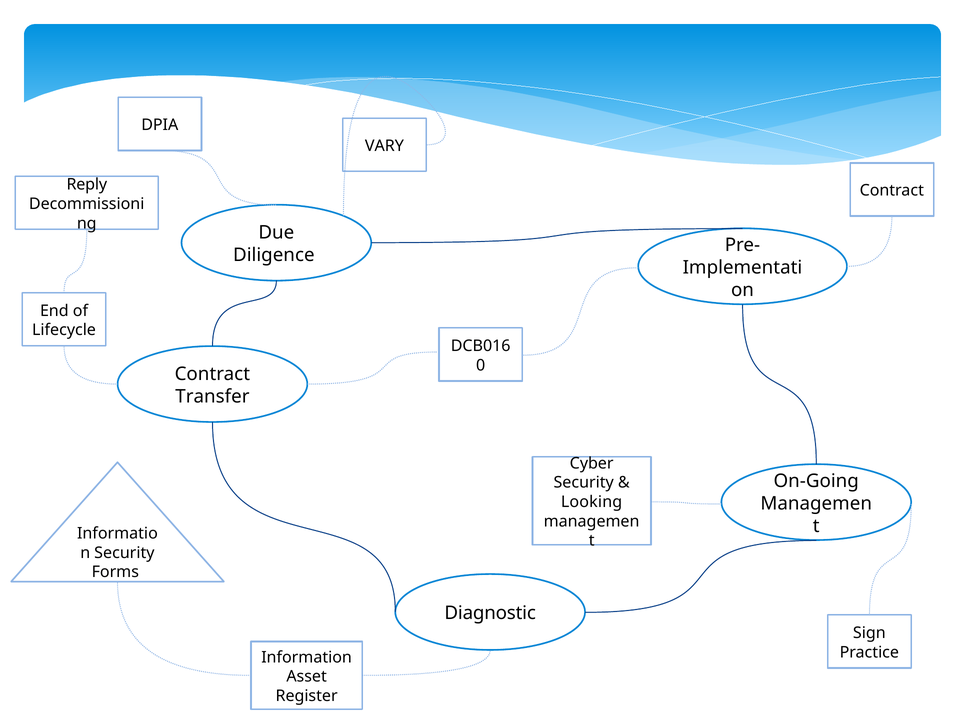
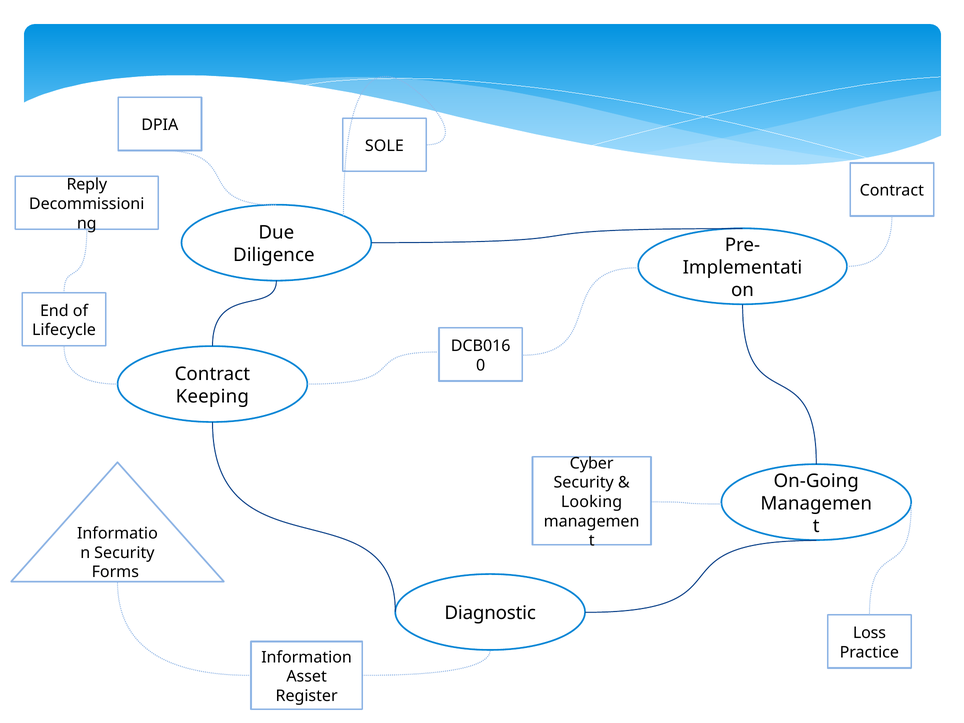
VARY: VARY -> SOLE
Transfer: Transfer -> Keeping
Sign: Sign -> Loss
